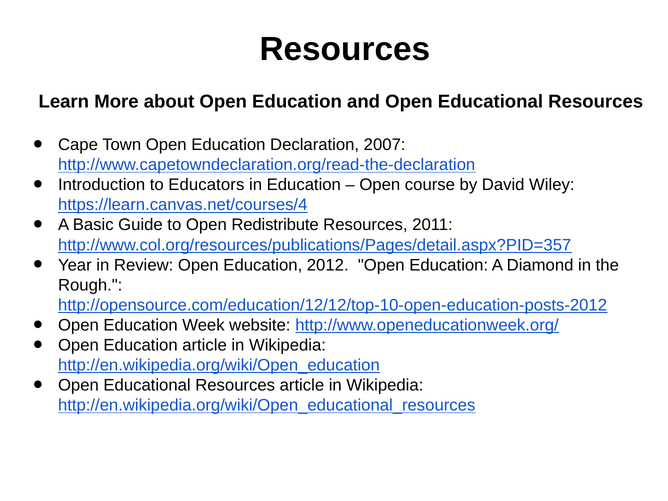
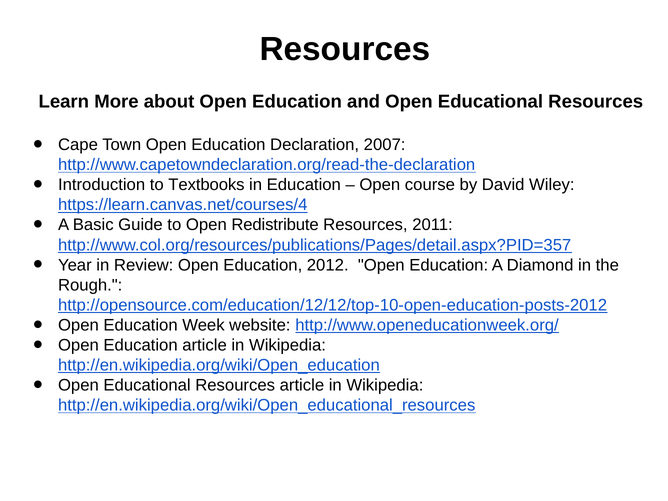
Educators: Educators -> Textbooks
